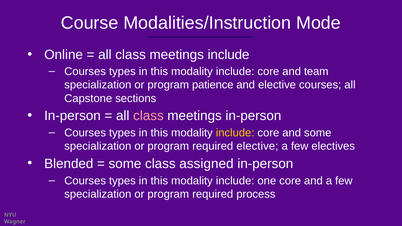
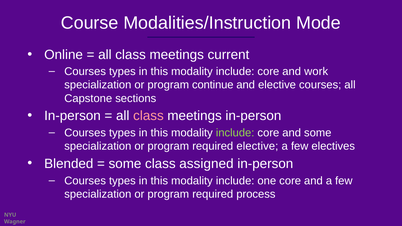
meetings include: include -> current
team: team -> work
patience: patience -> continue
include at (235, 133) colour: yellow -> light green
